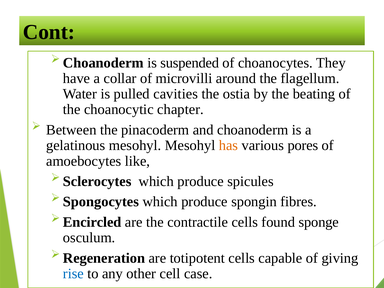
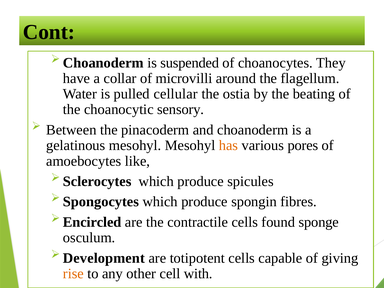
cavities: cavities -> cellular
chapter: chapter -> sensory
Regeneration: Regeneration -> Development
rise colour: blue -> orange
case: case -> with
